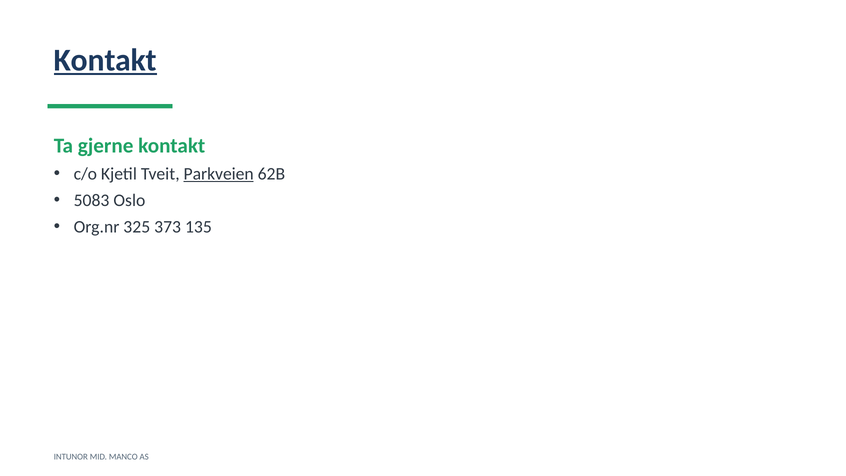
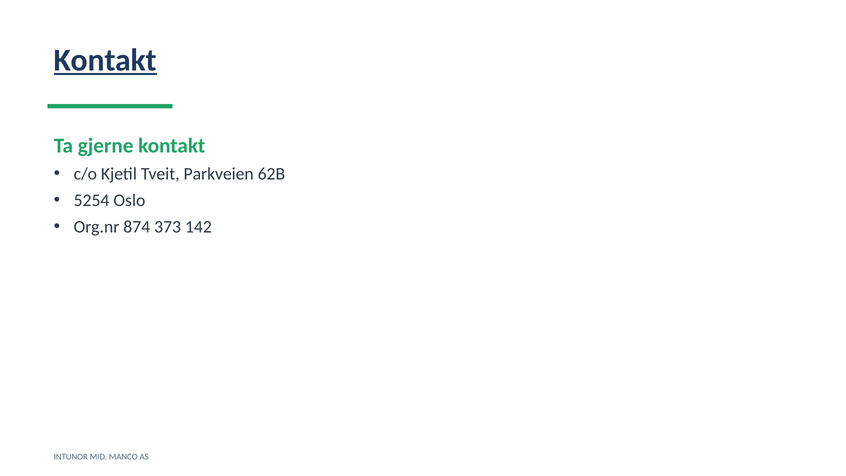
Parkveien underline: present -> none
5083: 5083 -> 5254
325: 325 -> 874
135: 135 -> 142
